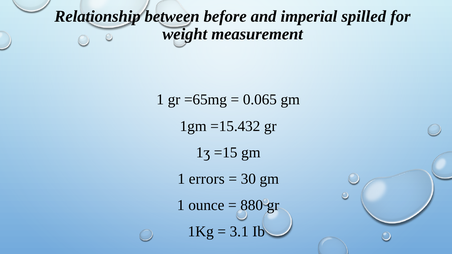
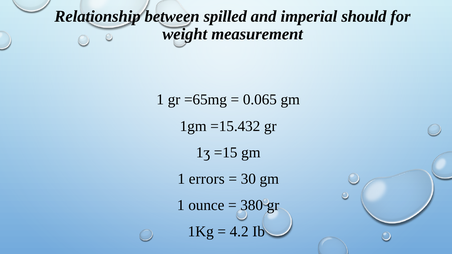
before: before -> spilled
spilled: spilled -> should
880: 880 -> 380
3.1: 3.1 -> 4.2
